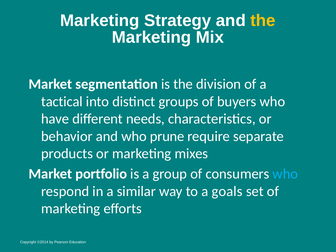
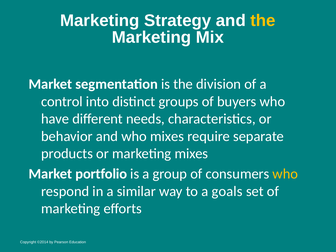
tactical: tactical -> control
who prune: prune -> mixes
who at (285, 174) colour: light blue -> yellow
